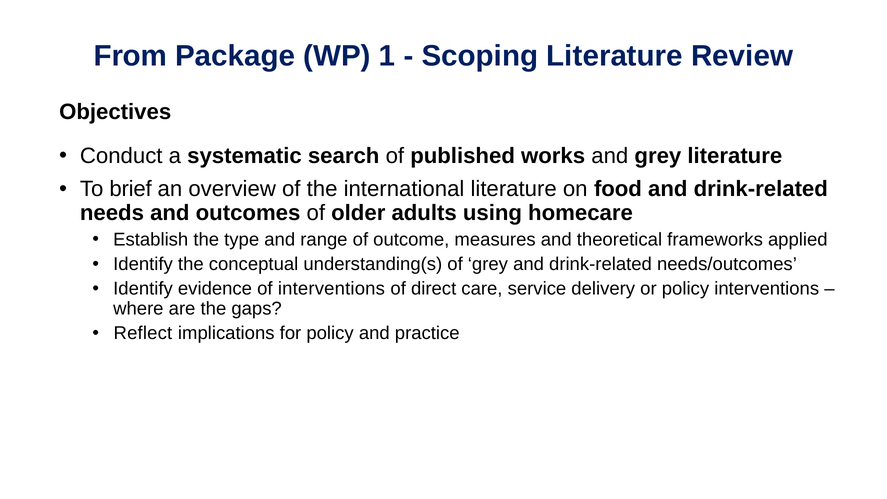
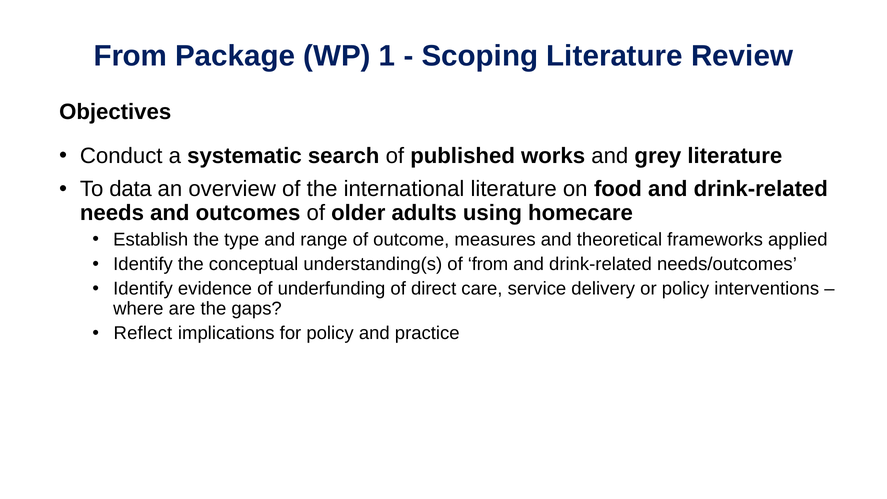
brief: brief -> data
of grey: grey -> from
of interventions: interventions -> underfunding
